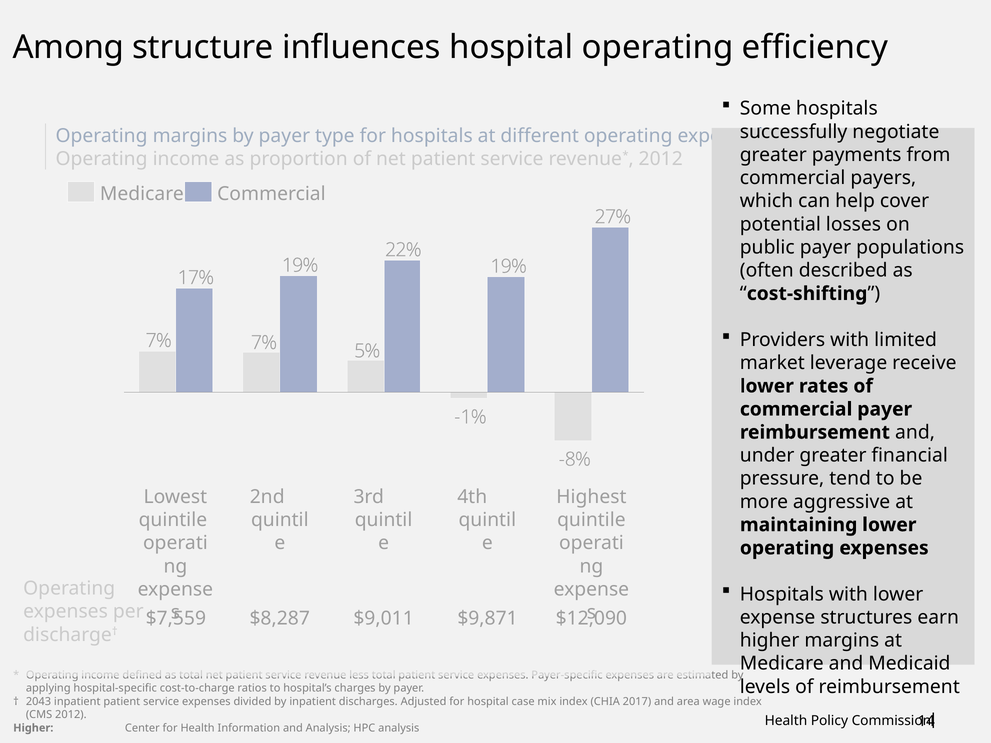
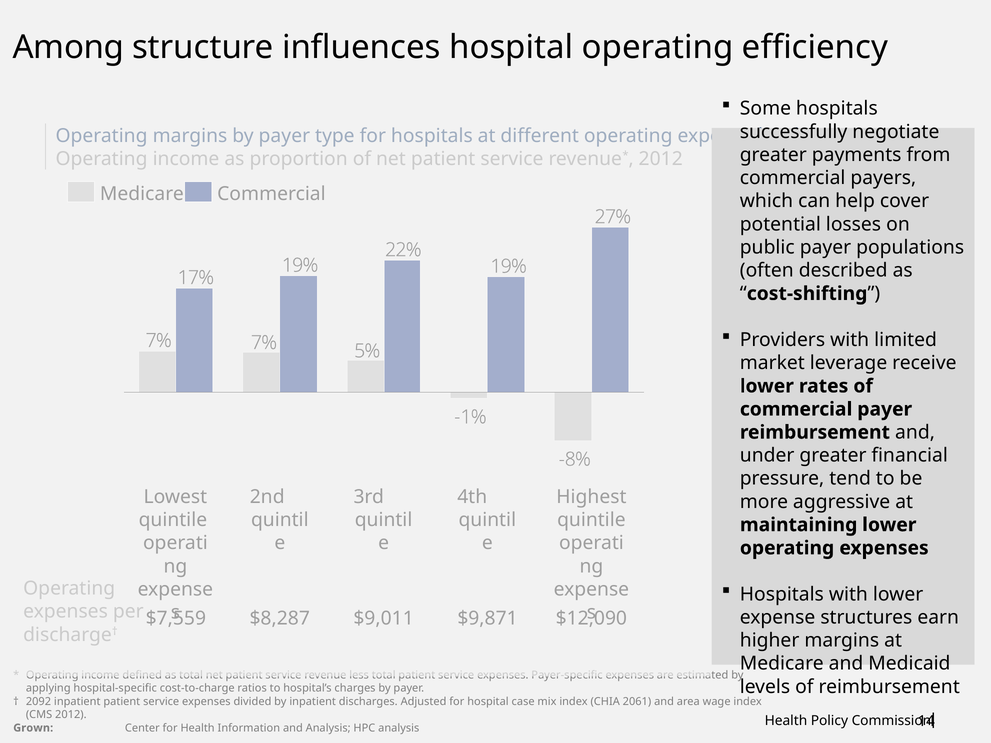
2043: 2043 -> 2092
2017: 2017 -> 2061
Higher at (33, 728): Higher -> Grown
